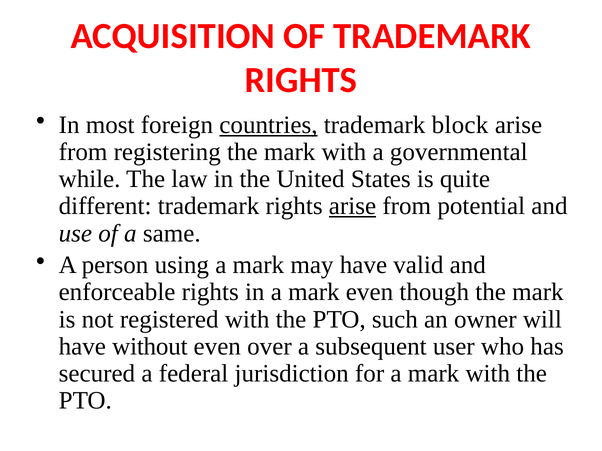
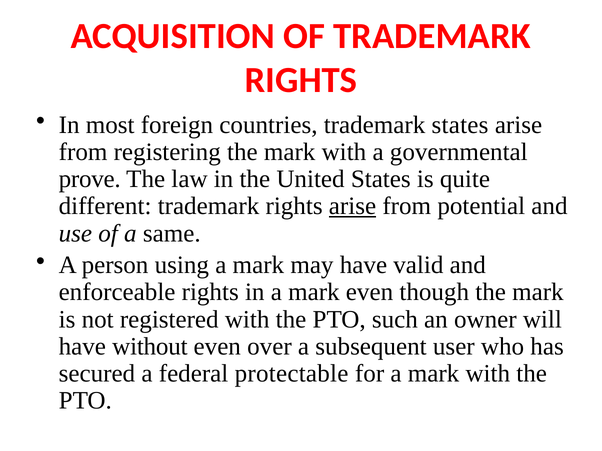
countries underline: present -> none
trademark block: block -> states
while: while -> prove
jurisdiction: jurisdiction -> protectable
